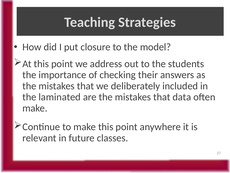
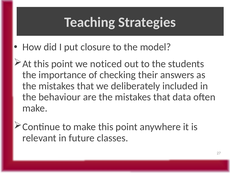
address: address -> noticed
laminated: laminated -> behaviour
